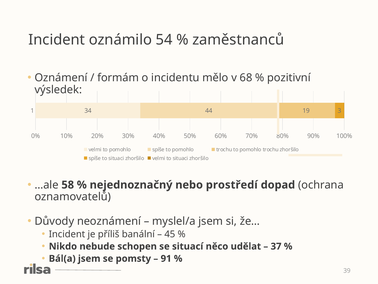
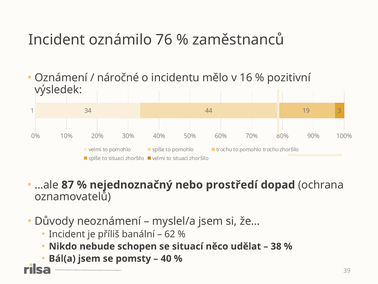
54: 54 -> 76
formám: formám -> náročné
68: 68 -> 16
58: 58 -> 87
45: 45 -> 62
37: 37 -> 38
91: 91 -> 40
